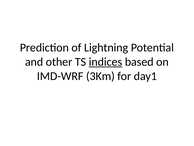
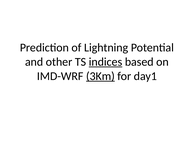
3Km underline: none -> present
